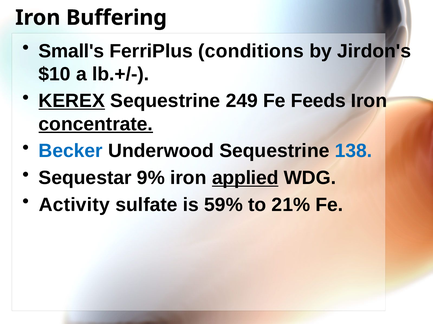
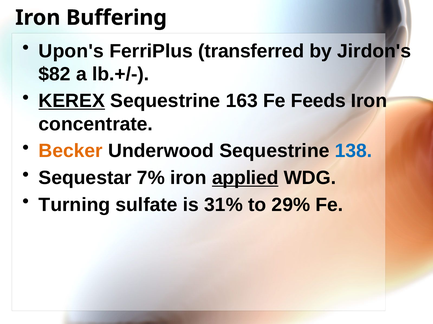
Small's: Small's -> Upon's
conditions: conditions -> transferred
$10: $10 -> $82
249: 249 -> 163
concentrate underline: present -> none
Becker colour: blue -> orange
9%: 9% -> 7%
Activity: Activity -> Turning
59%: 59% -> 31%
21%: 21% -> 29%
